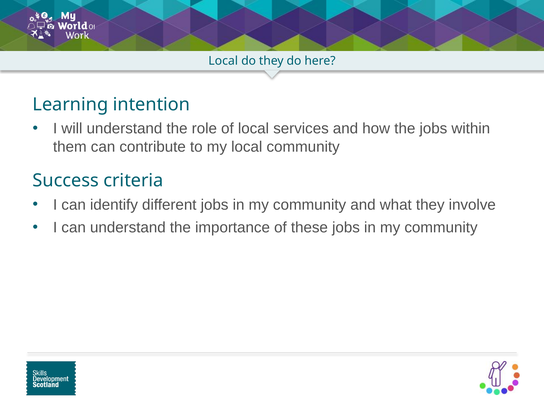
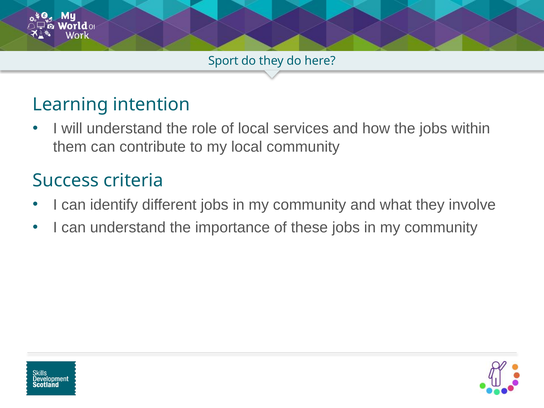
Local at (223, 61): Local -> Sport
